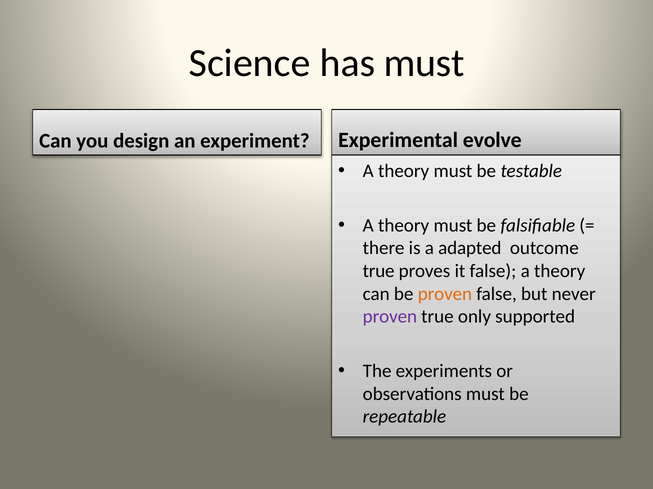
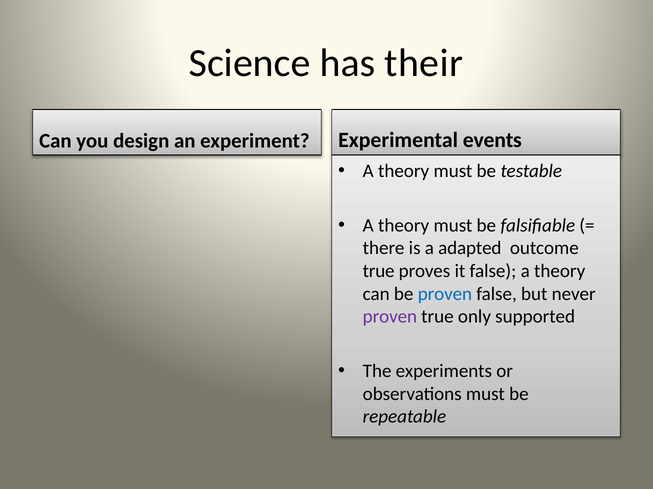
has must: must -> their
evolve: evolve -> events
proven at (445, 294) colour: orange -> blue
